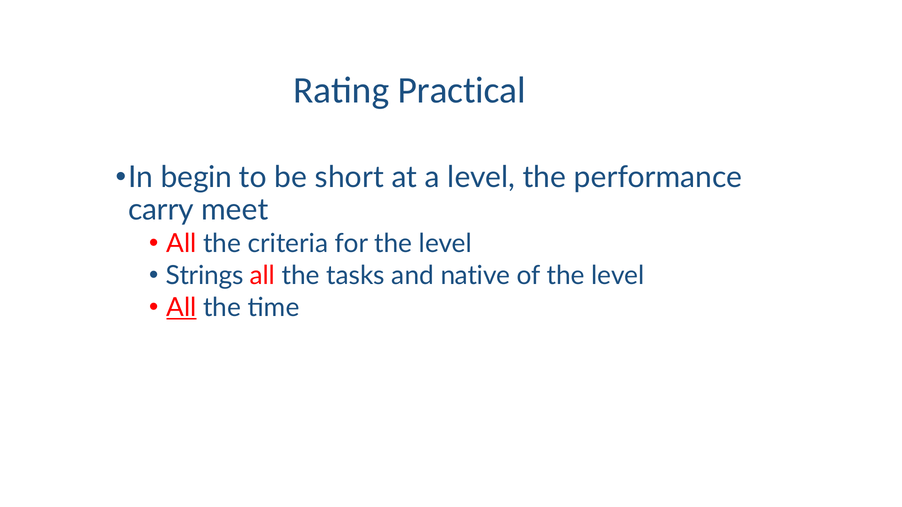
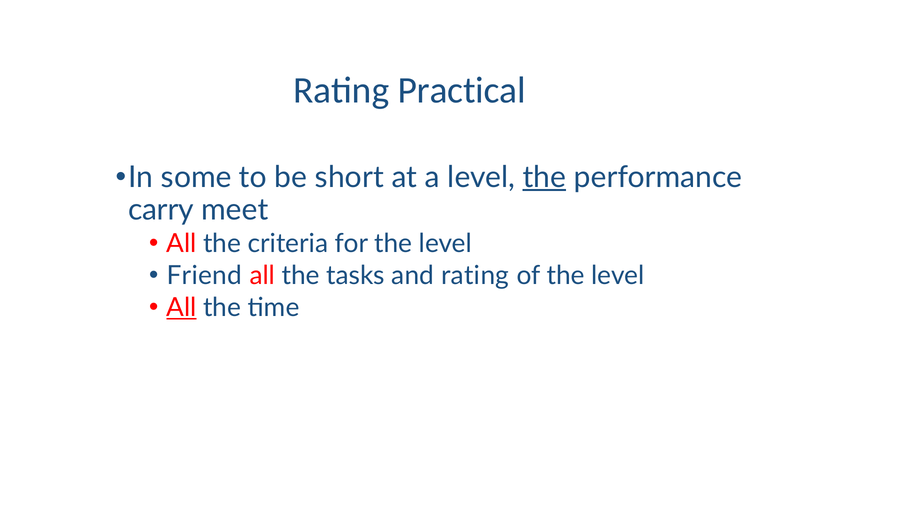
begin: begin -> some
the at (544, 177) underline: none -> present
Strings: Strings -> Friend
and native: native -> rating
